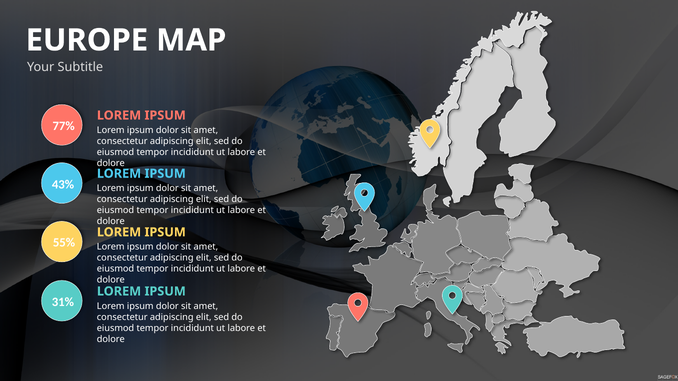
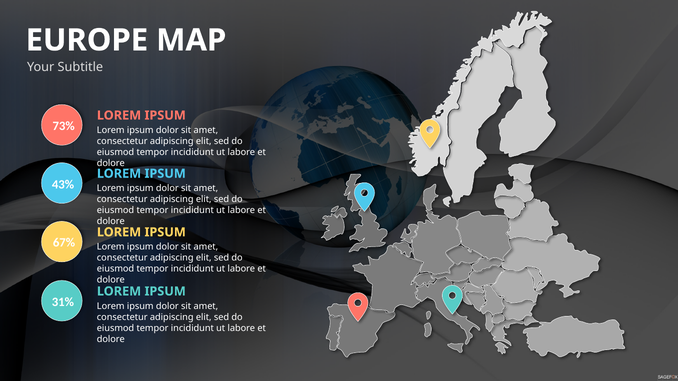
77%: 77% -> 73%
55%: 55% -> 67%
